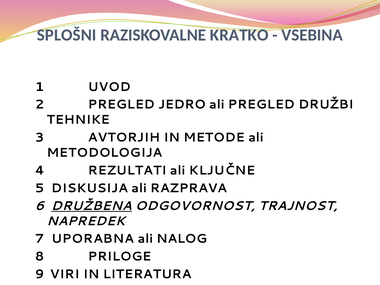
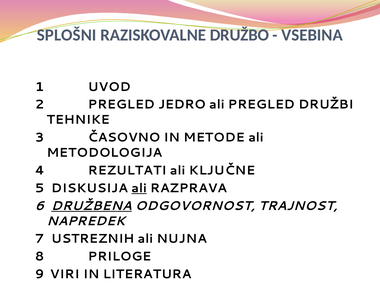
KRATKO: KRATKO -> DRUŽBO
AVTORJIH: AVTORJIH -> ČASOVNO
ali at (139, 188) underline: none -> present
UPORABNA: UPORABNA -> USTREZNIH
NALOG: NALOG -> NUJNA
